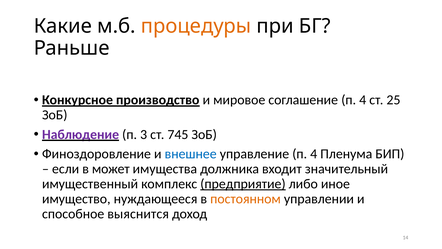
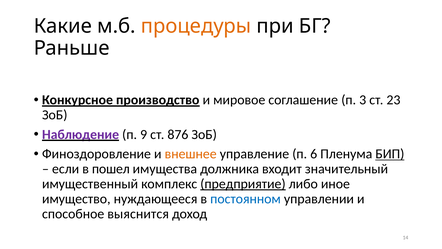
соглашение п 4: 4 -> 3
25: 25 -> 23
3: 3 -> 9
745: 745 -> 876
внешнее colour: blue -> orange
управление п 4: 4 -> 6
БИП underline: none -> present
может: может -> пошел
постоянном colour: orange -> blue
